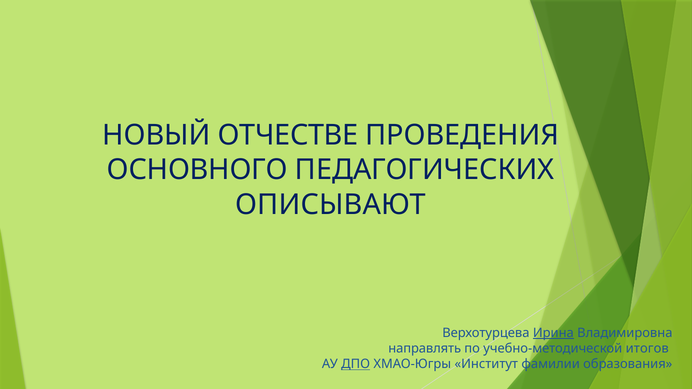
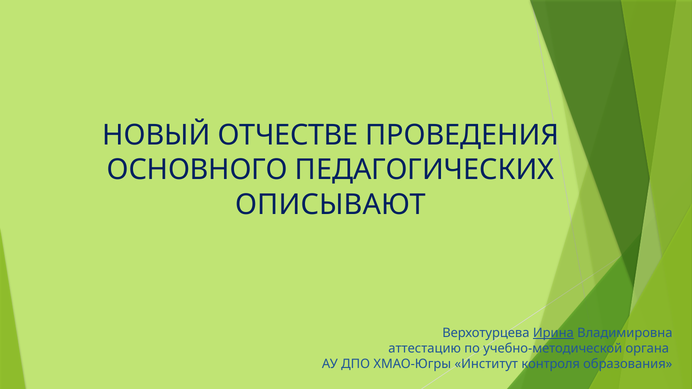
направлять: направлять -> аттестацию
итогов: итогов -> органа
ДПО underline: present -> none
фамилии: фамилии -> контроля
